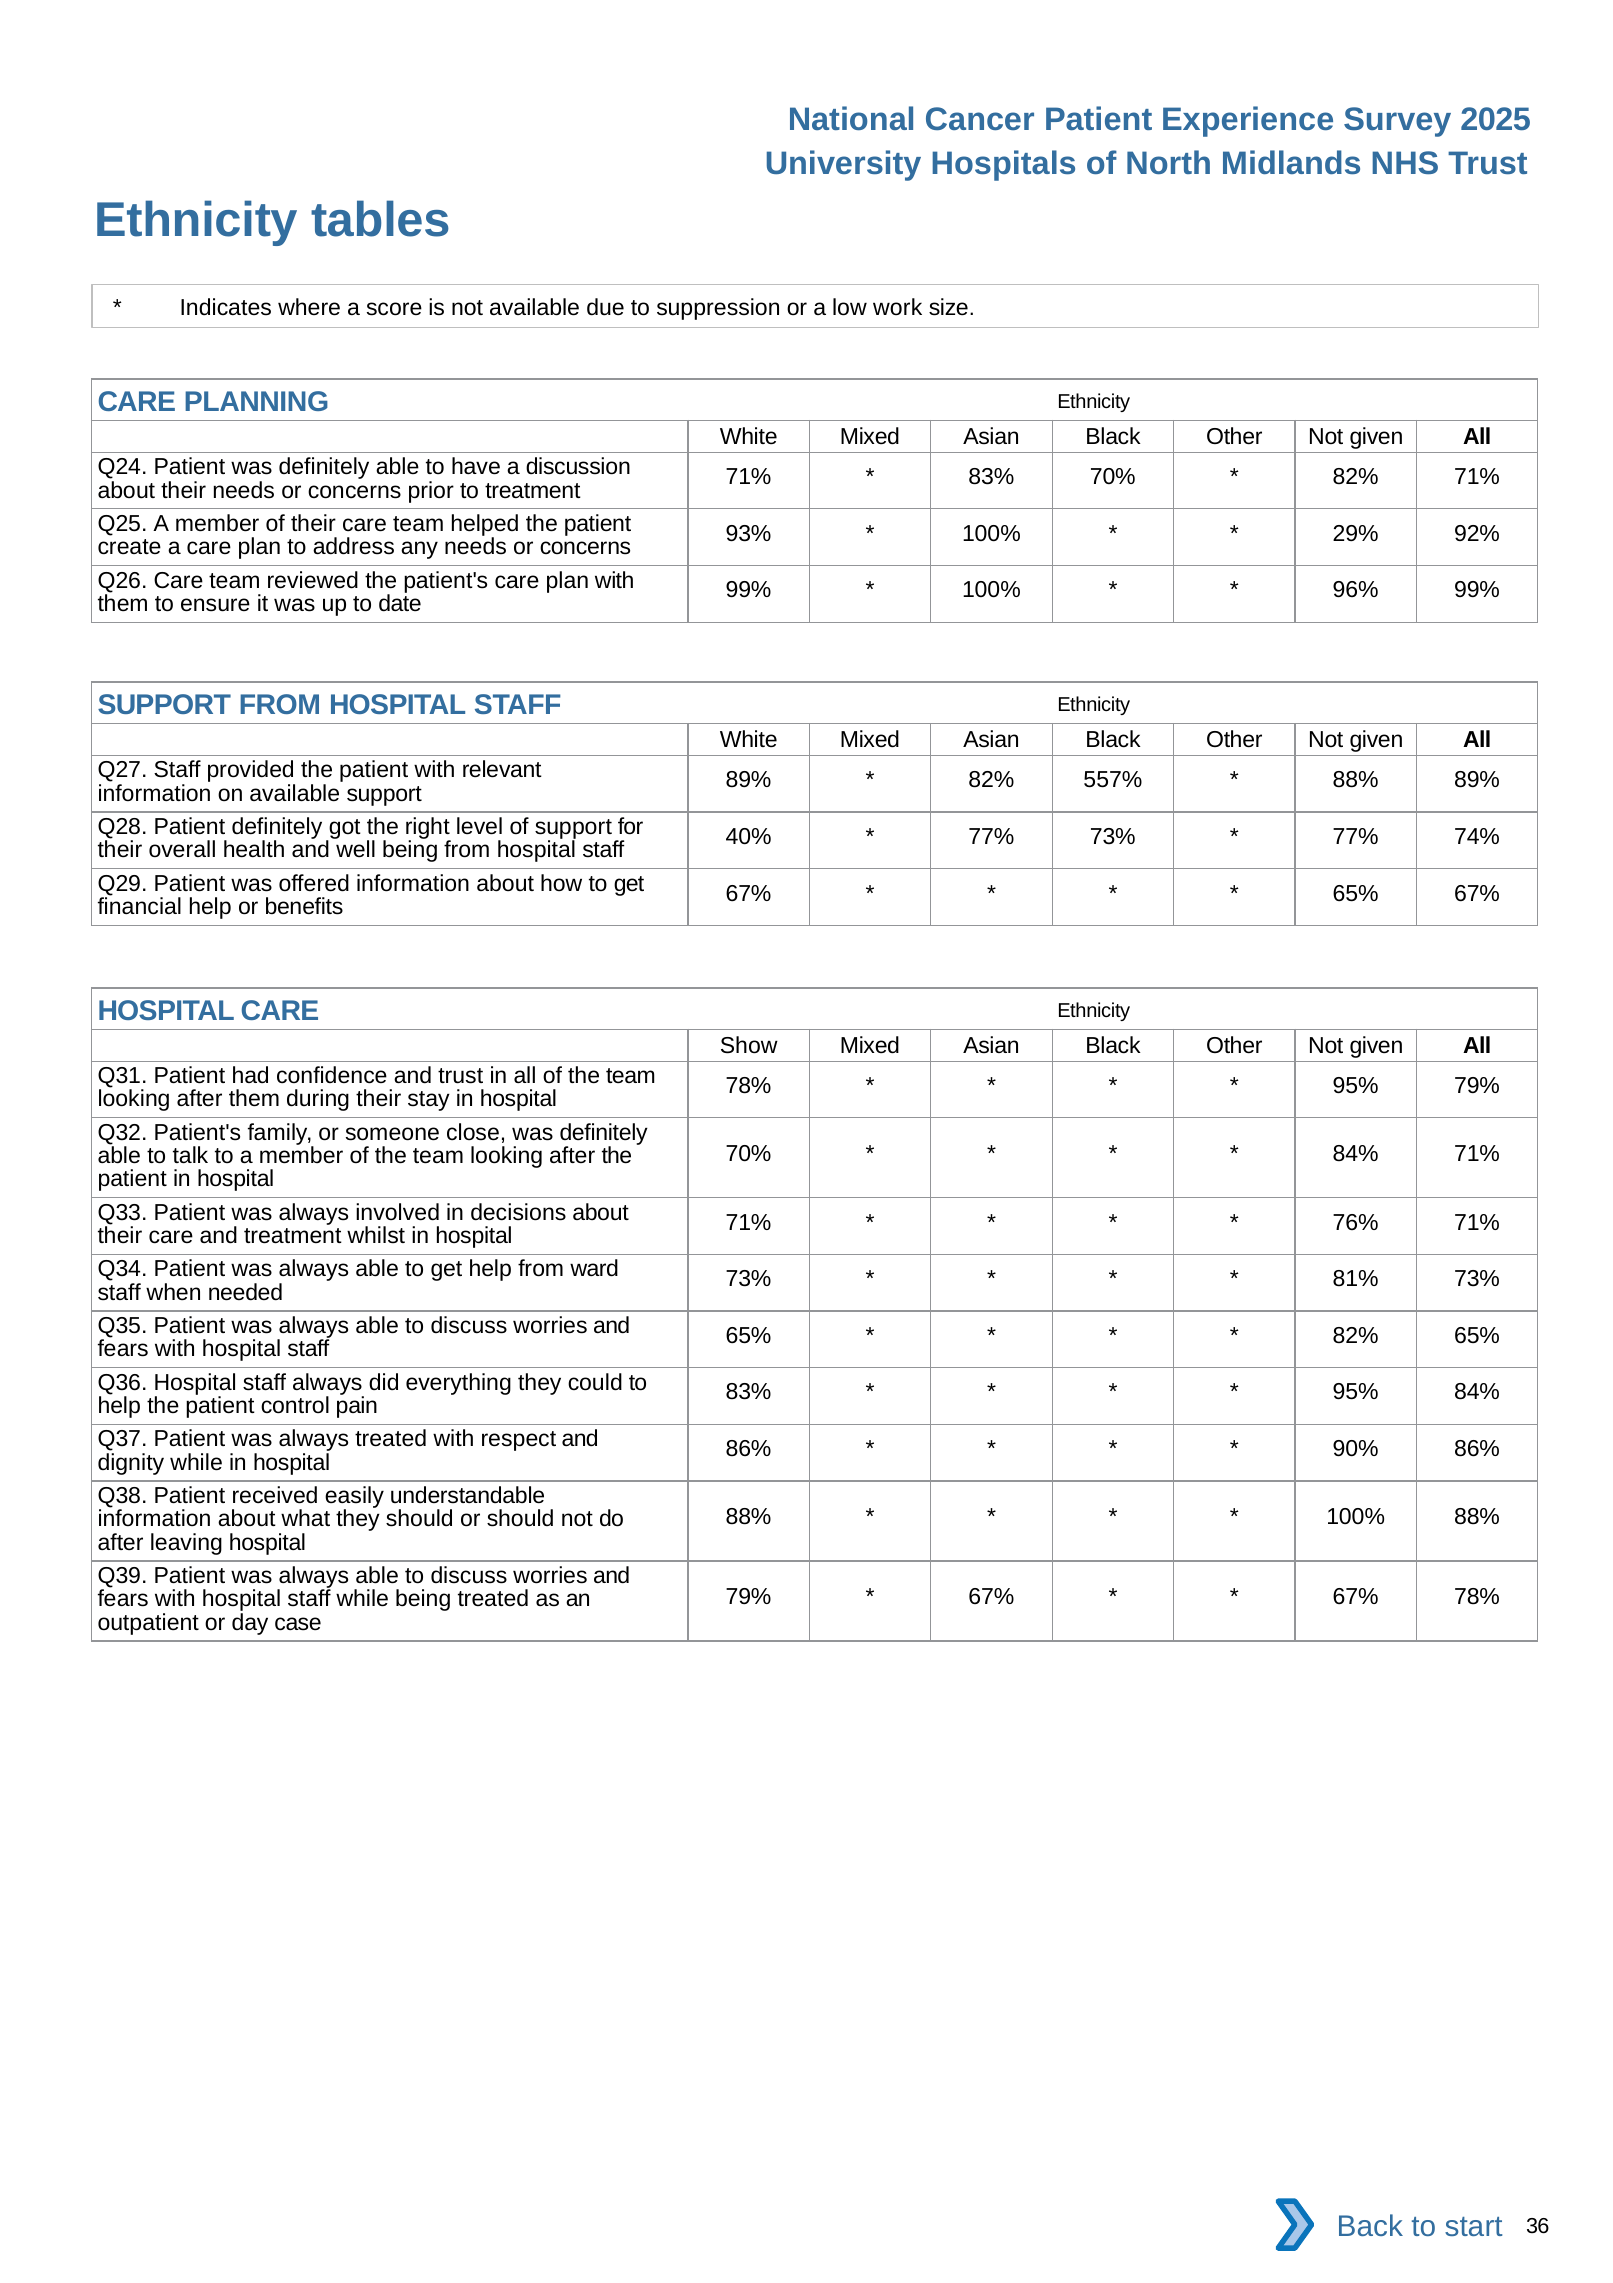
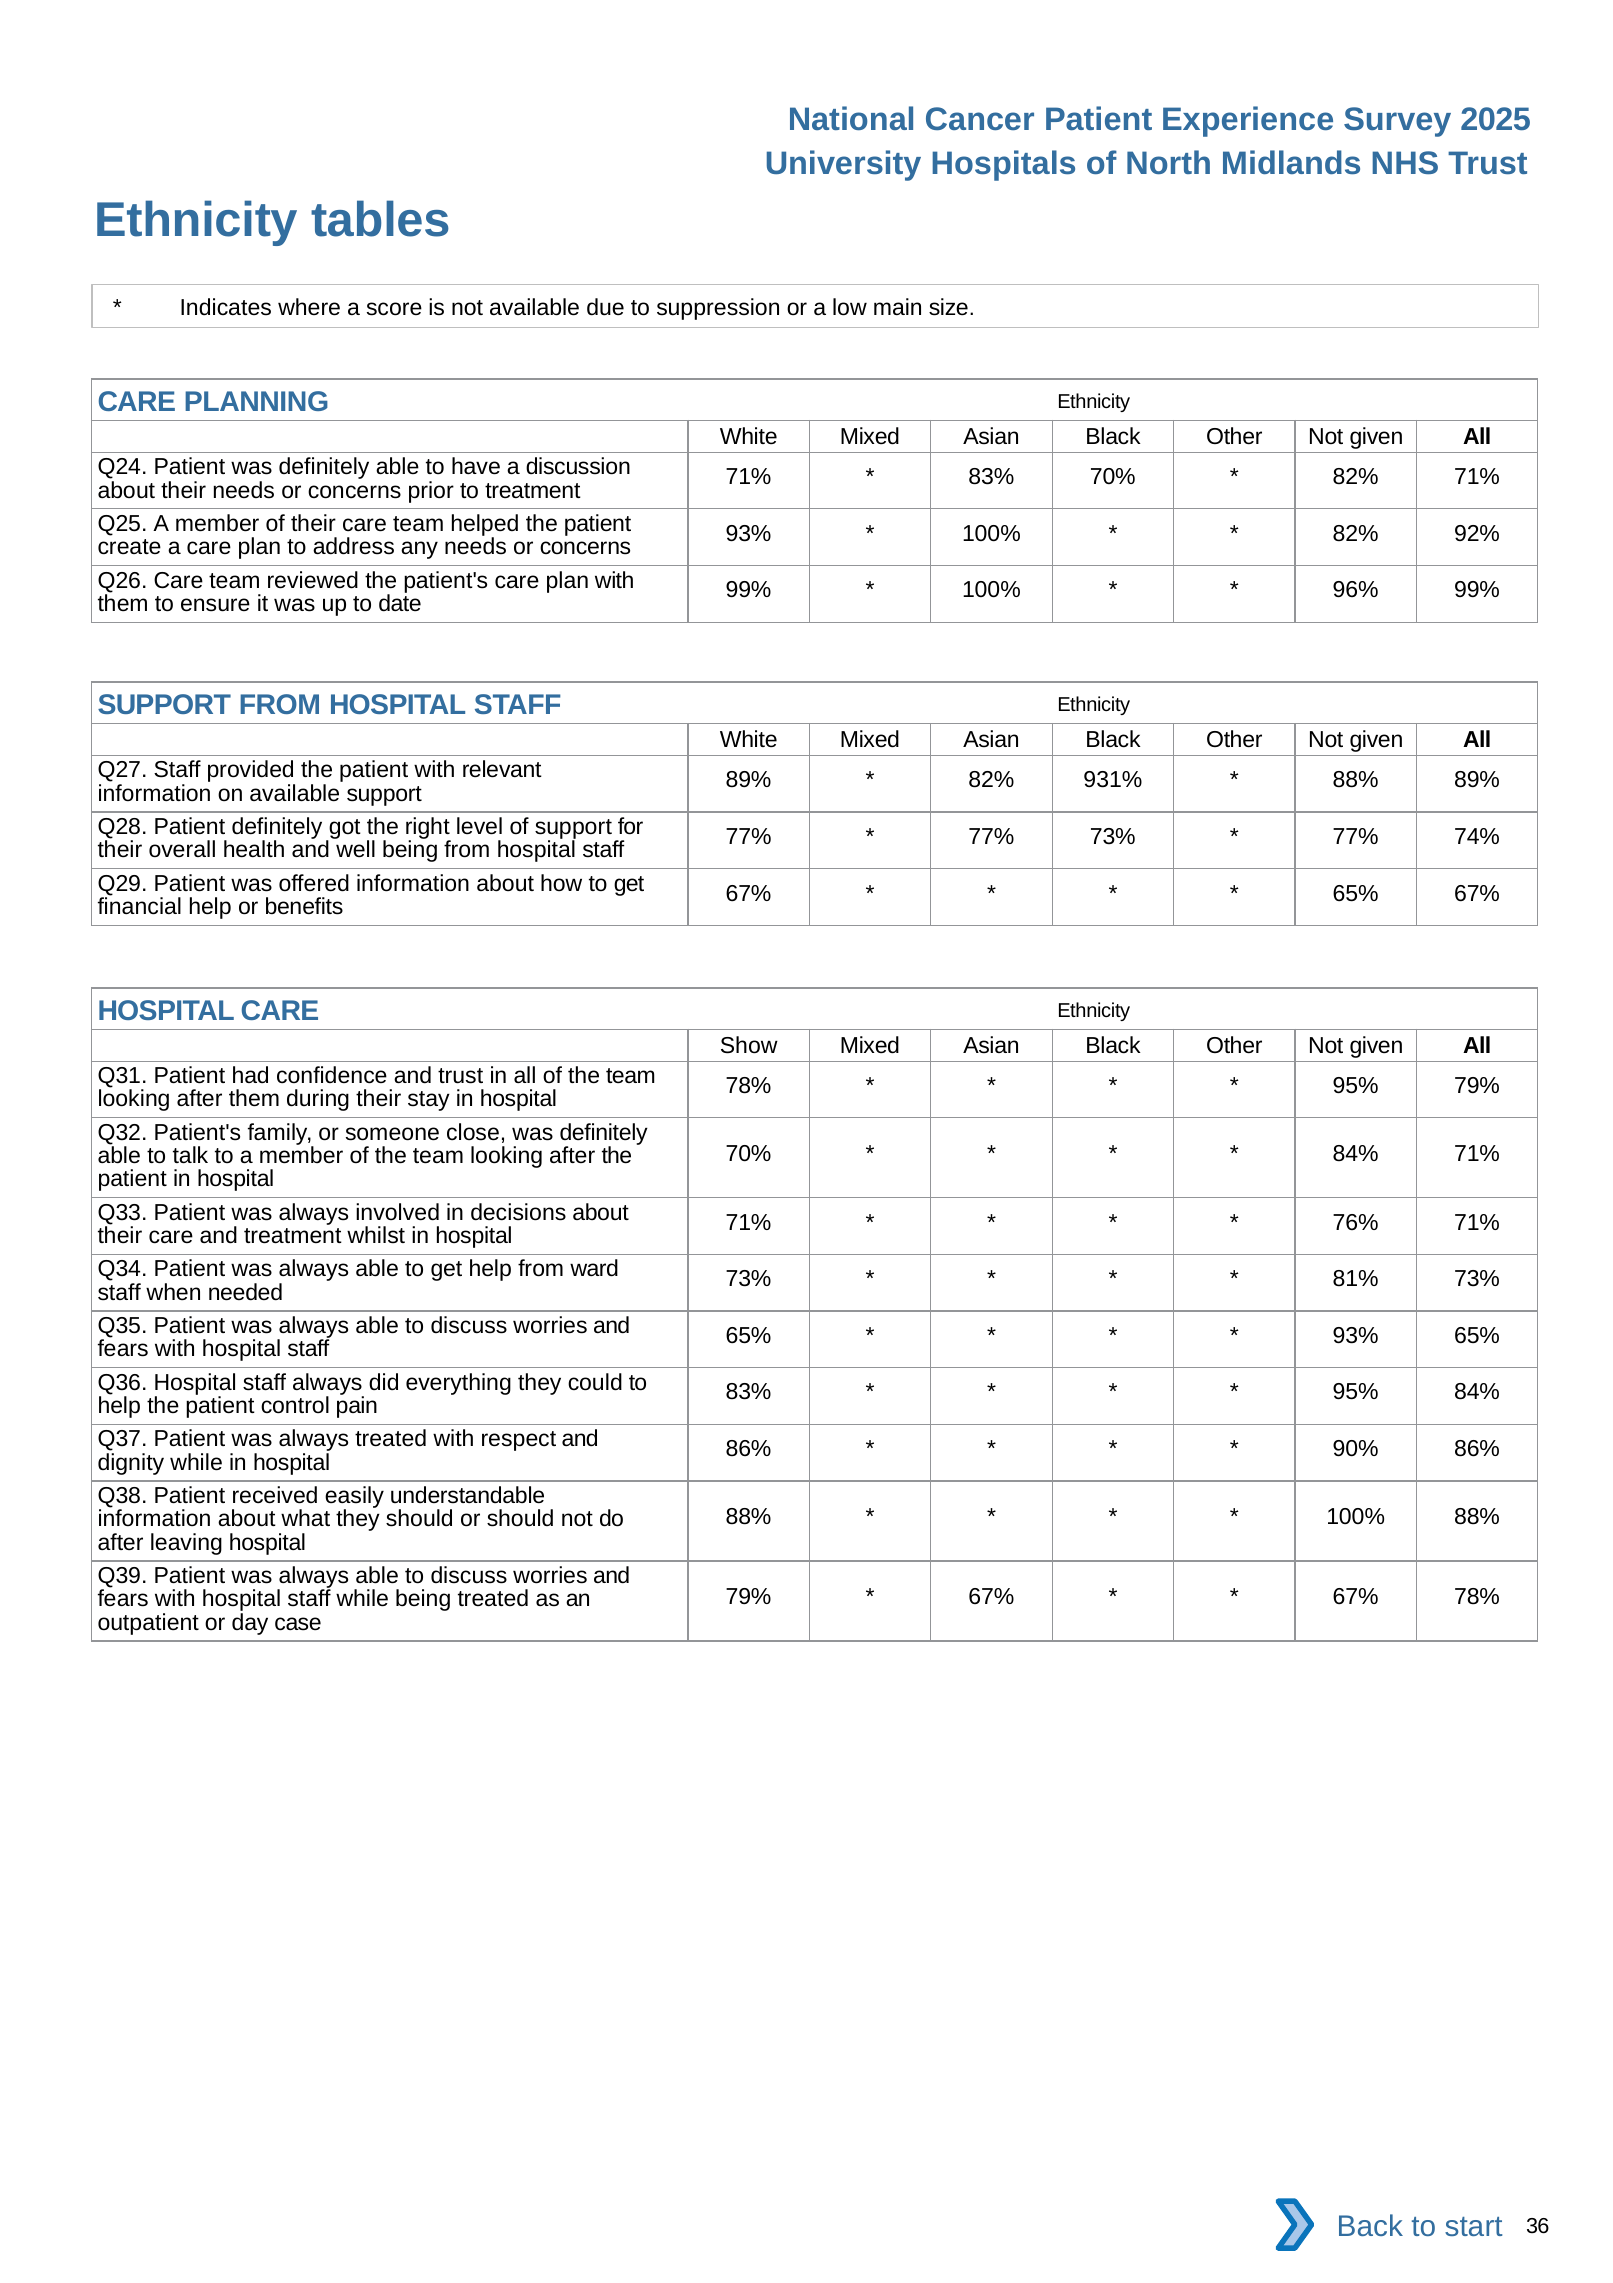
work: work -> main
29% at (1356, 533): 29% -> 82%
557%: 557% -> 931%
40% at (749, 837): 40% -> 77%
82% at (1356, 1336): 82% -> 93%
